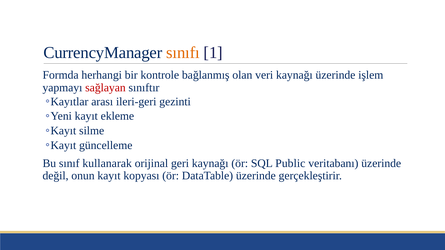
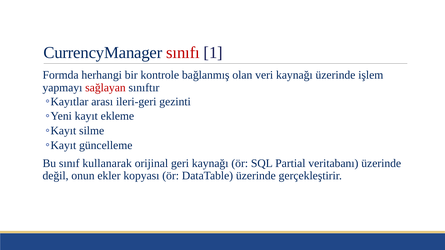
sınıfı colour: orange -> red
Public: Public -> Partial
onun kayıt: kayıt -> ekler
